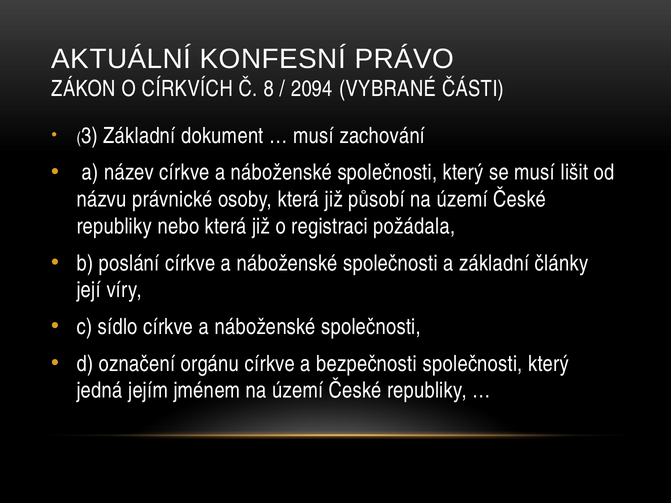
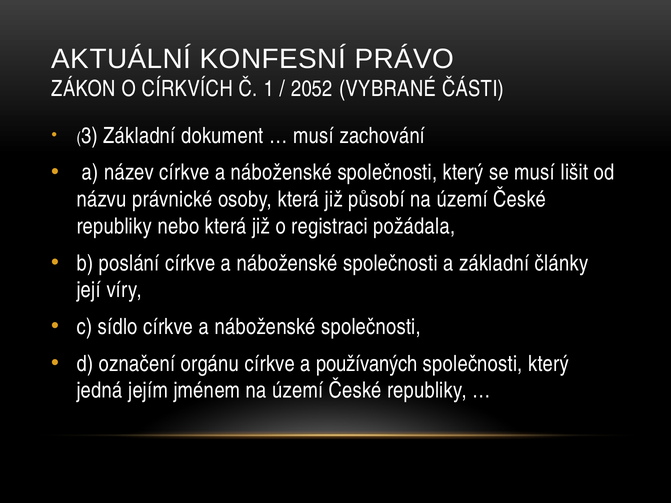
8: 8 -> 1
2094: 2094 -> 2052
bezpečnosti: bezpečnosti -> používaných
